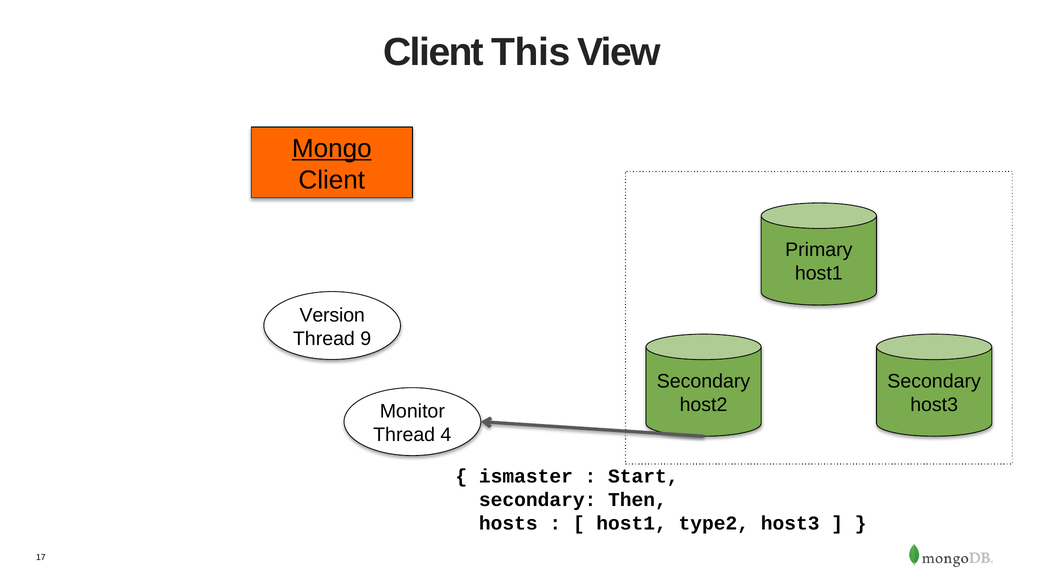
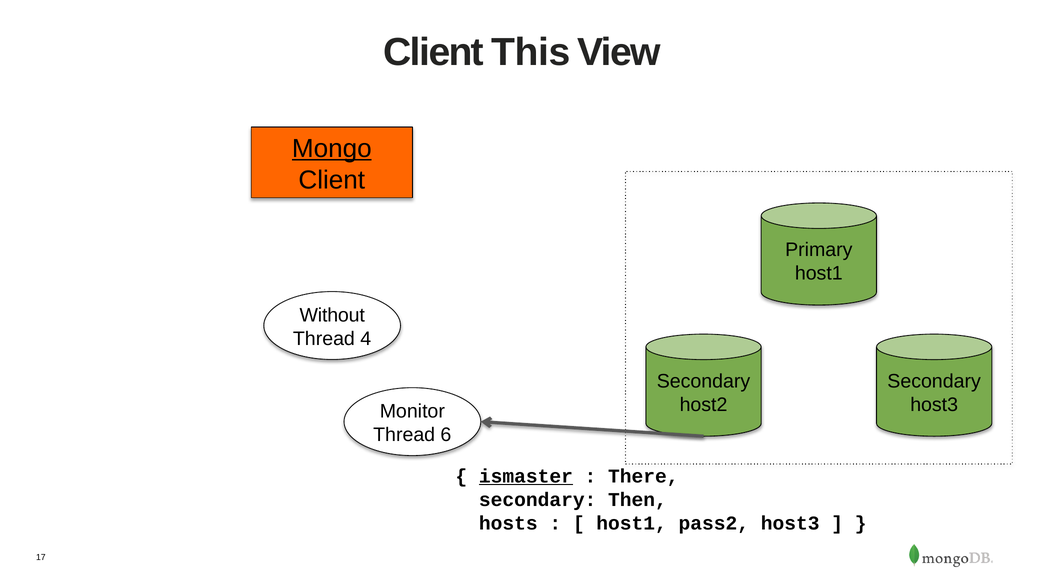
Version: Version -> Without
9: 9 -> 4
4: 4 -> 6
ismaster underline: none -> present
Start: Start -> There
type2: type2 -> pass2
